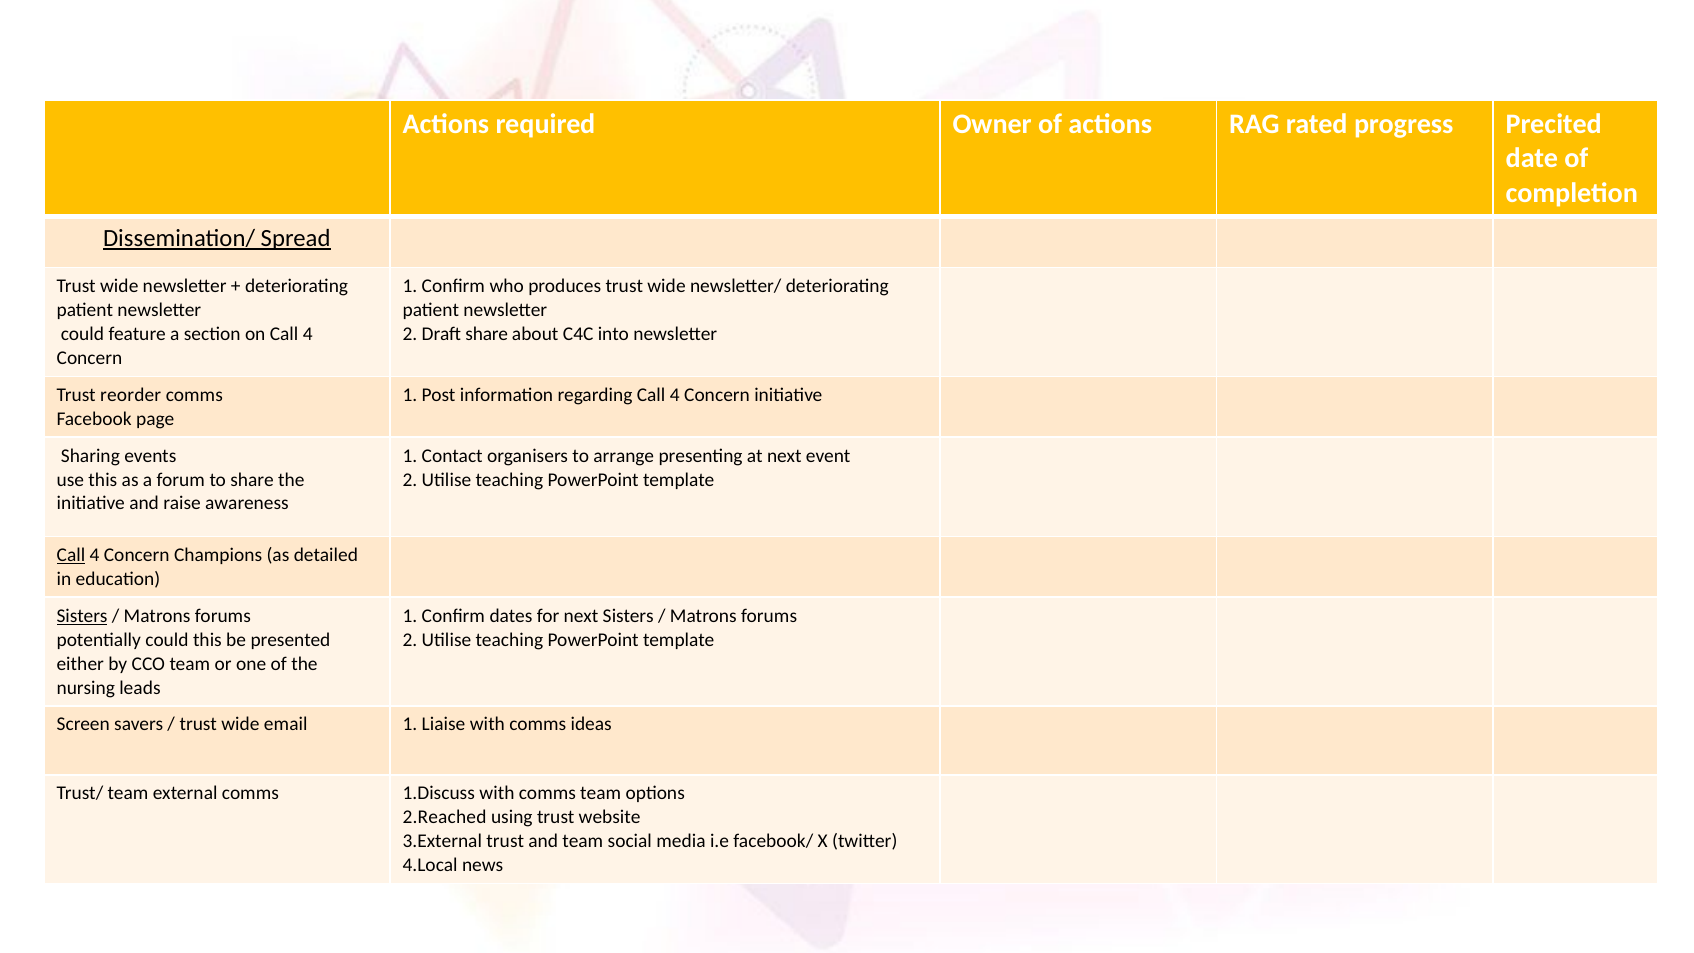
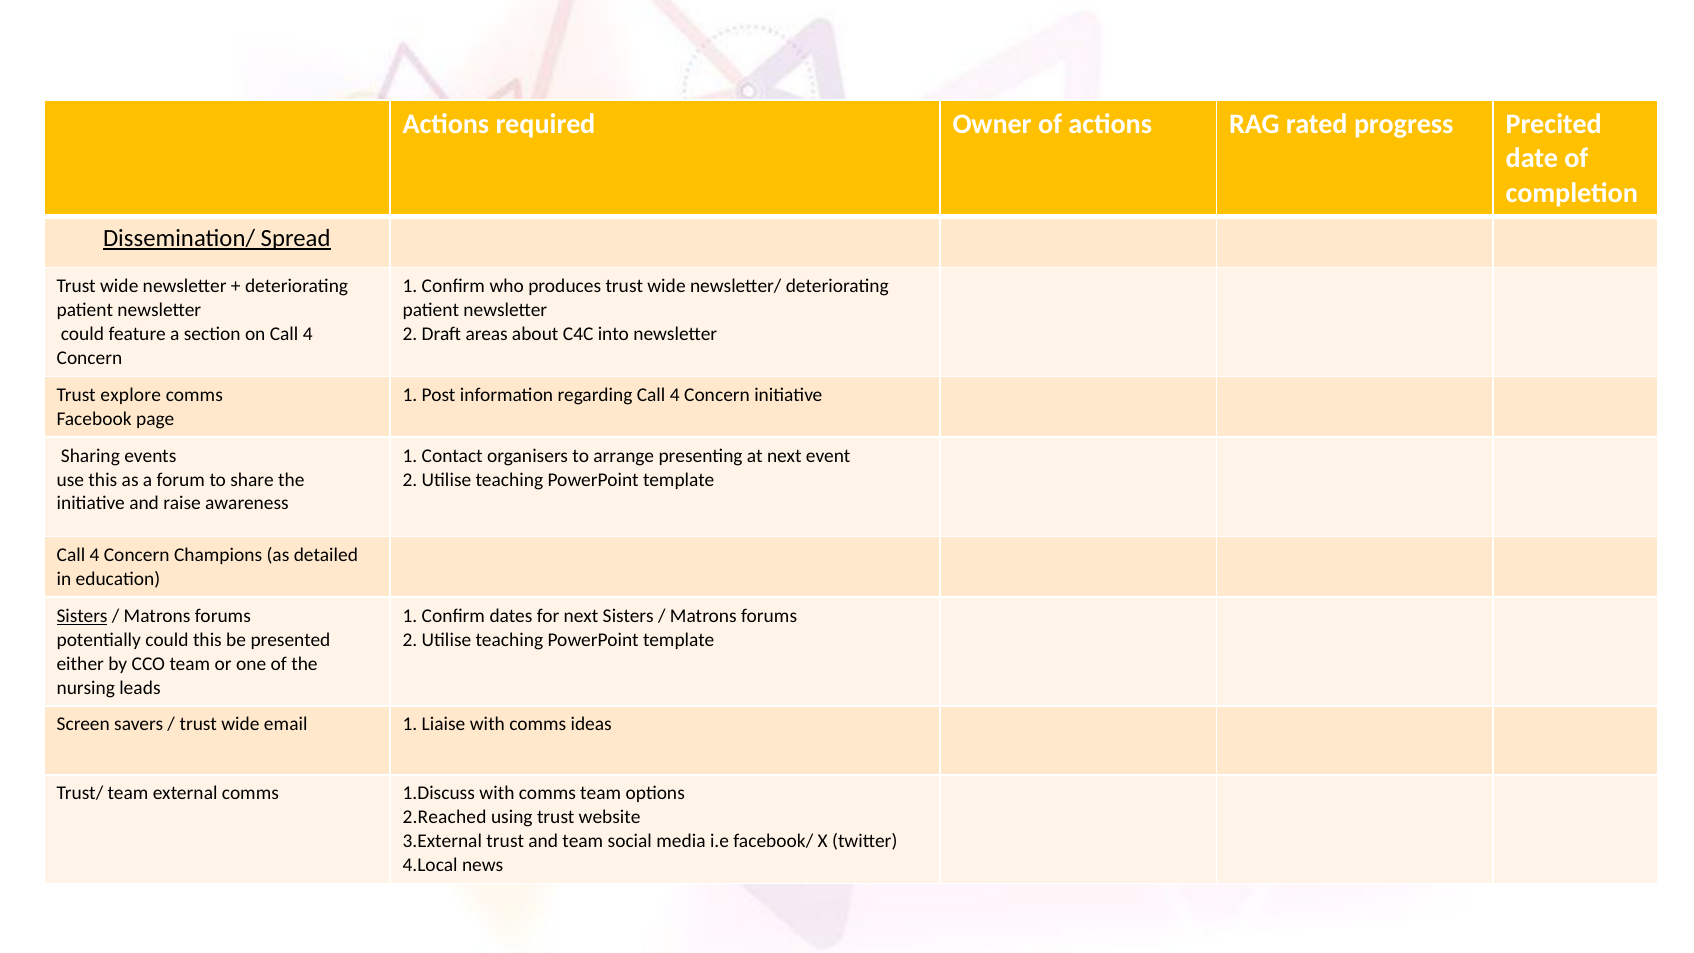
Draft share: share -> areas
reorder: reorder -> explore
Call at (71, 555) underline: present -> none
